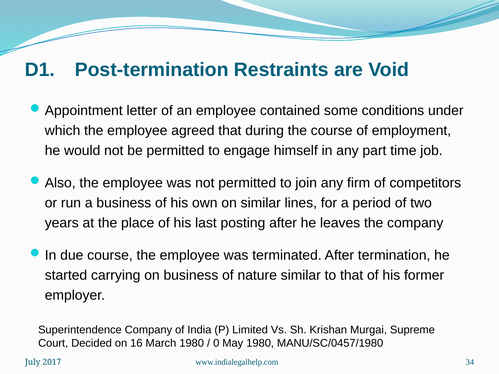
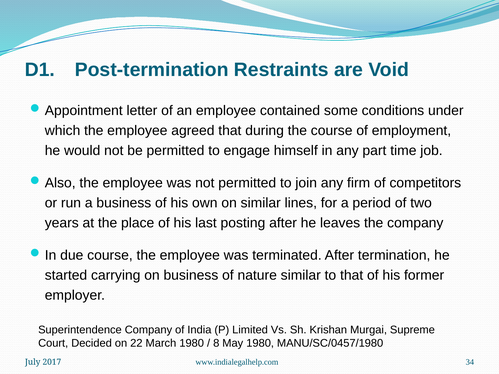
16: 16 -> 22
0: 0 -> 8
